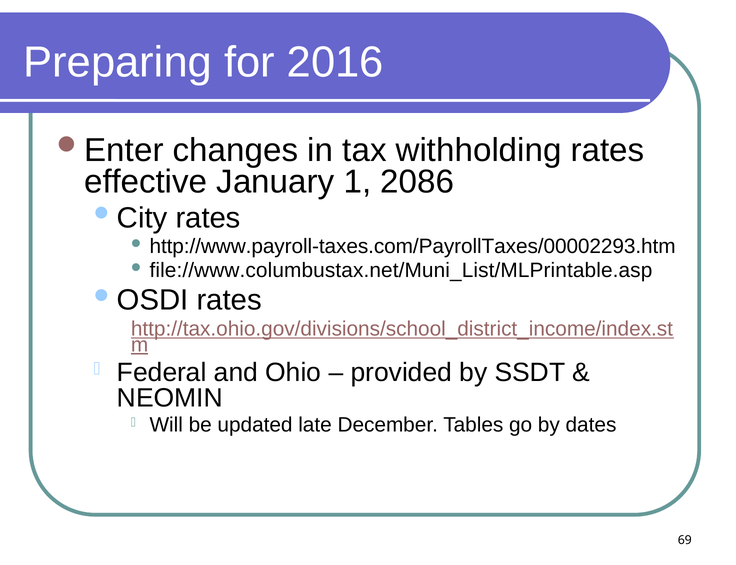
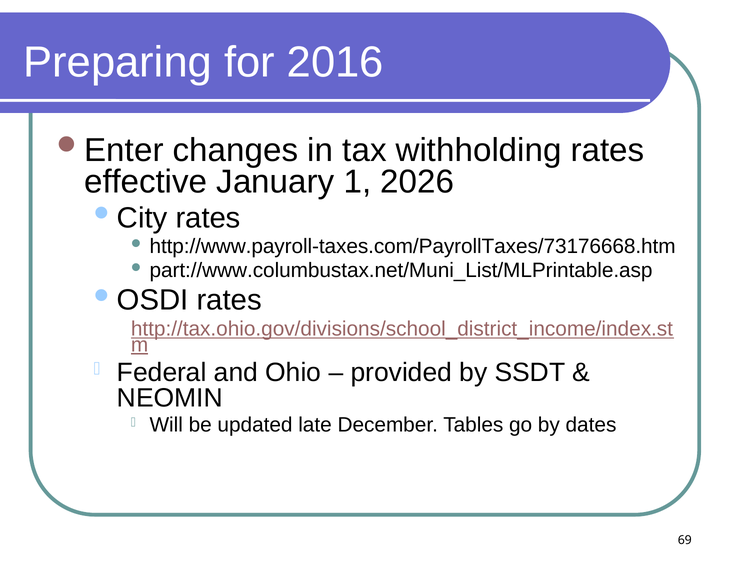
2086: 2086 -> 2026
http://www.payroll-taxes.com/PayrollTaxes/00002293.htm: http://www.payroll-taxes.com/PayrollTaxes/00002293.htm -> http://www.payroll-taxes.com/PayrollTaxes/73176668.htm
file://www.columbustax.net/Muni_List/MLPrintable.asp: file://www.columbustax.net/Muni_List/MLPrintable.asp -> part://www.columbustax.net/Muni_List/MLPrintable.asp
